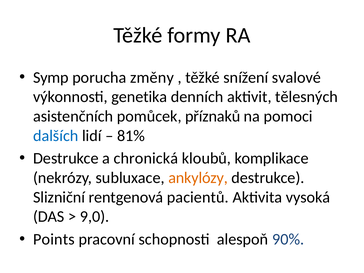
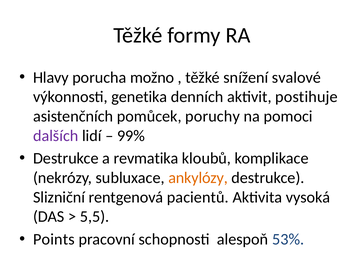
Symp: Symp -> Hlavy
změny: změny -> možno
tělesných: tělesných -> postihuje
příznaků: příznaků -> poruchy
dalších colour: blue -> purple
81%: 81% -> 99%
chronická: chronická -> revmatika
9,0: 9,0 -> 5,5
90%: 90% -> 53%
